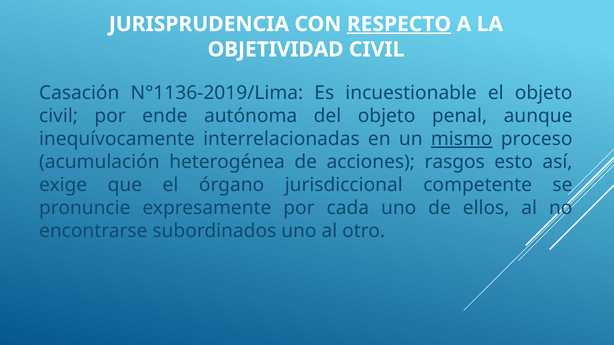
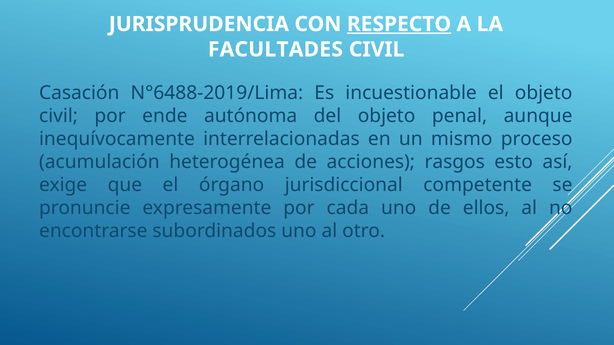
OBJETIVIDAD: OBJETIVIDAD -> FACULTADES
N°1136-2019/Lima: N°1136-2019/Lima -> N°6488-2019/Lima
mismo underline: present -> none
